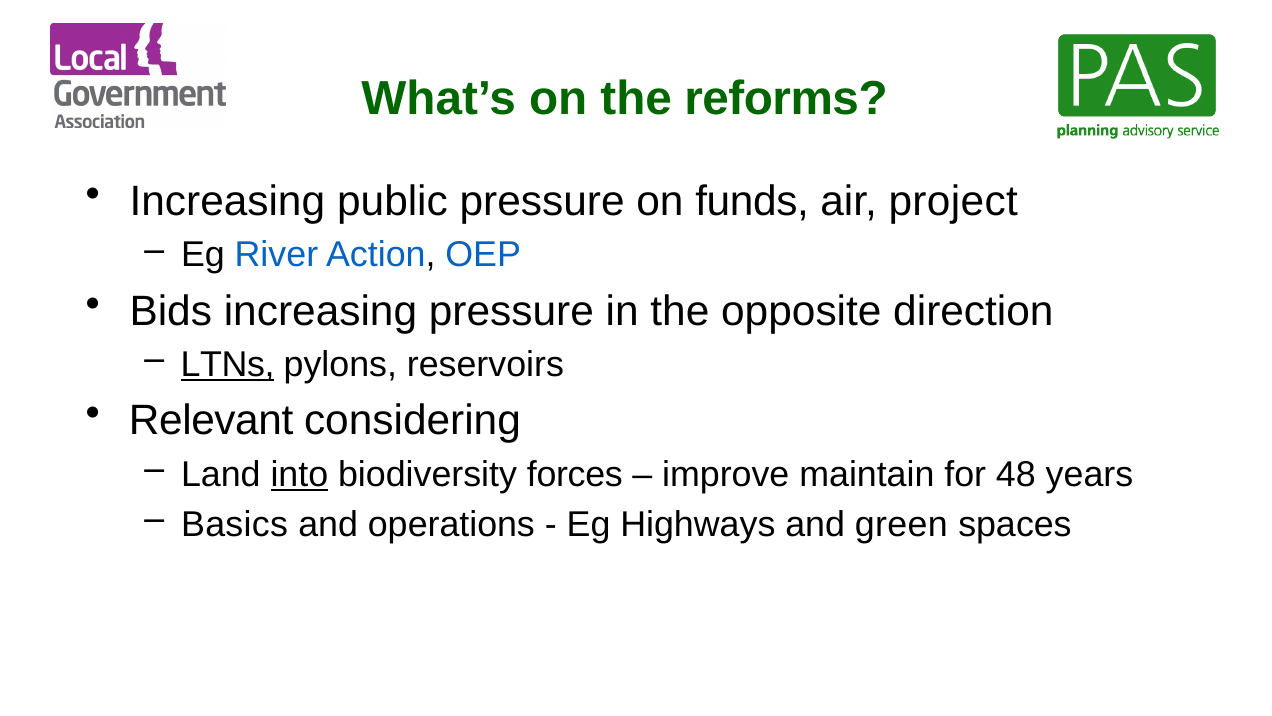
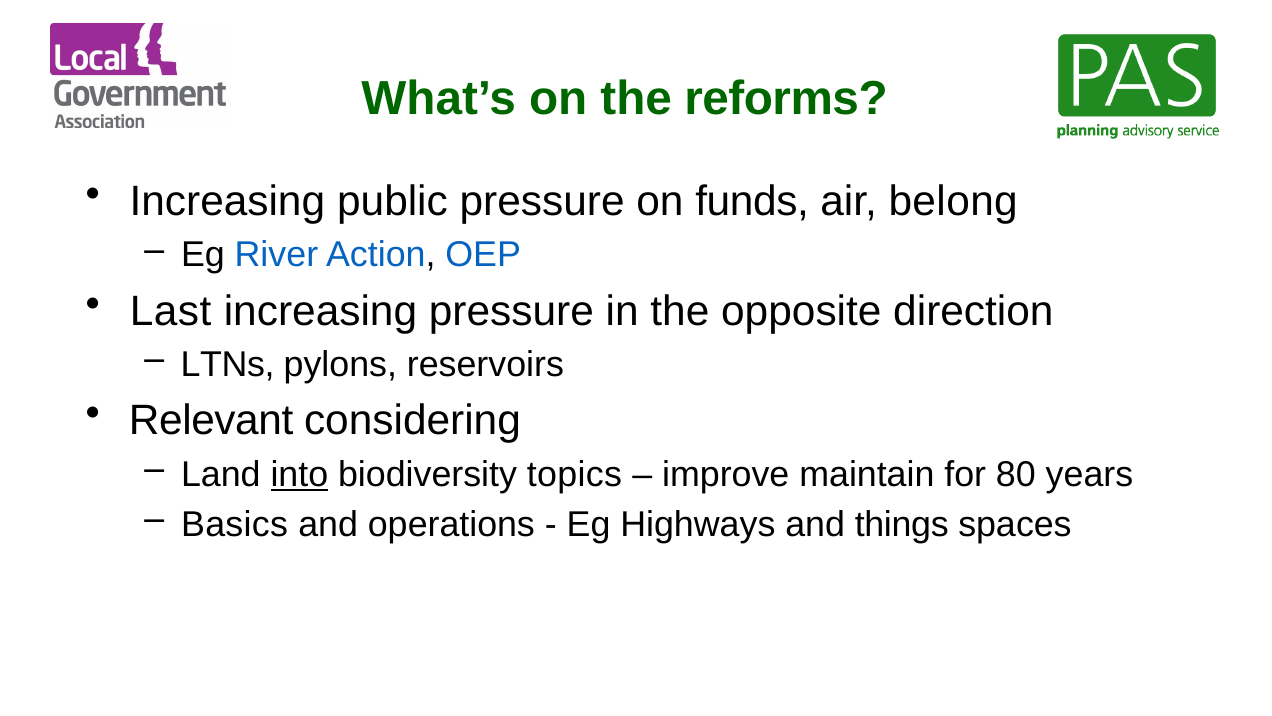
project: project -> belong
Bids: Bids -> Last
LTNs underline: present -> none
forces: forces -> topics
48: 48 -> 80
green: green -> things
